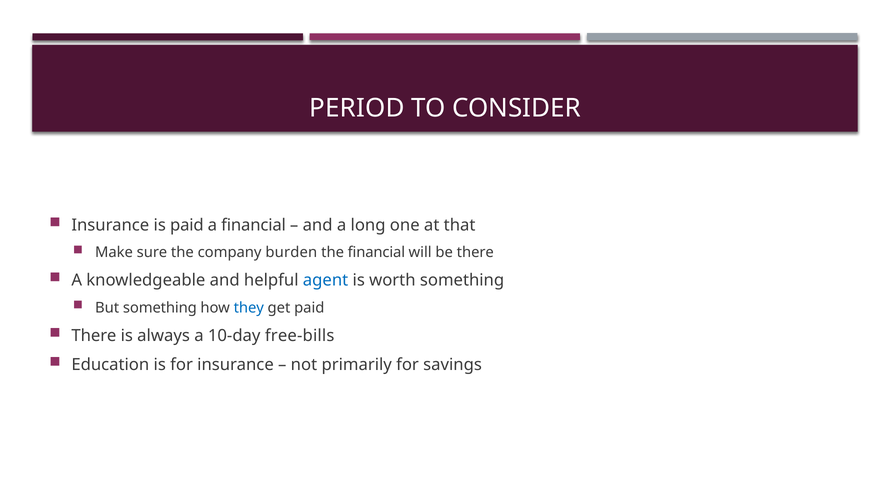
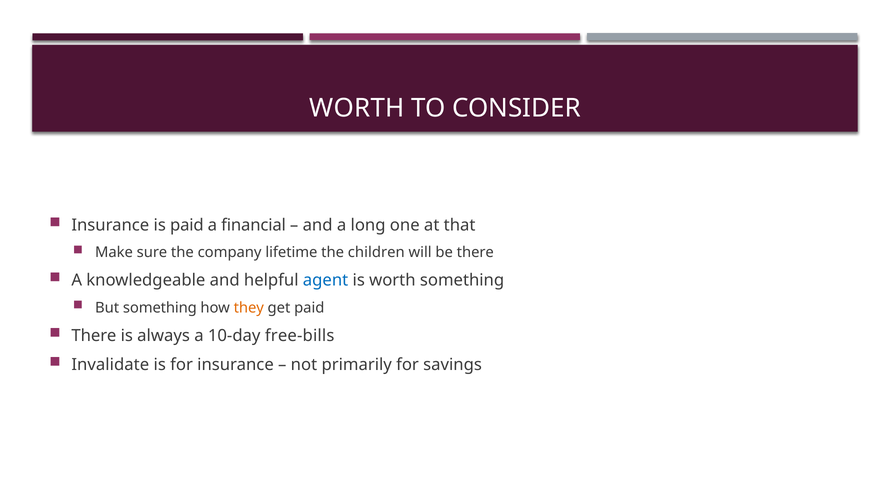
PERIOD at (357, 108): PERIOD -> WORTH
burden: burden -> lifetime
the financial: financial -> children
they colour: blue -> orange
Education: Education -> Invalidate
